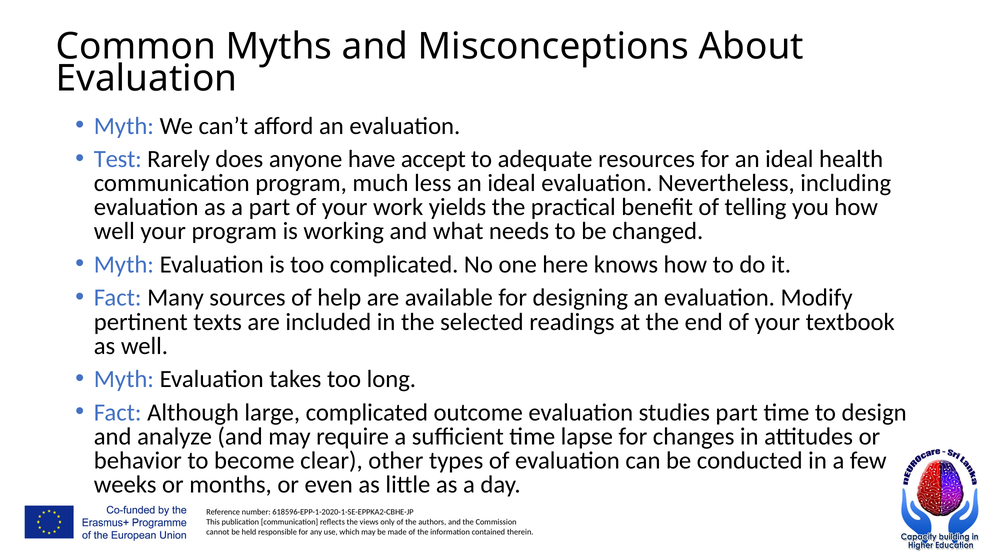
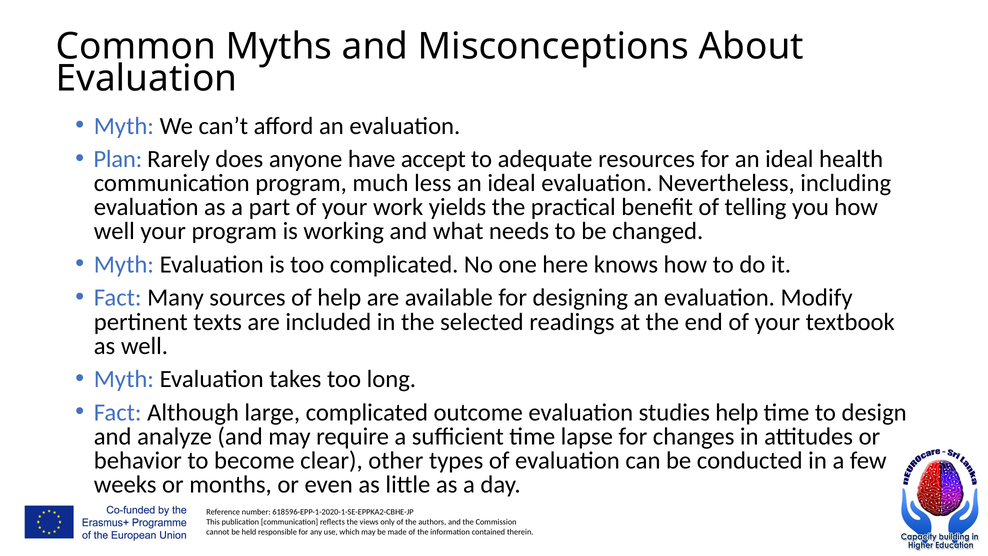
Test: Test -> Plan
studies part: part -> help
